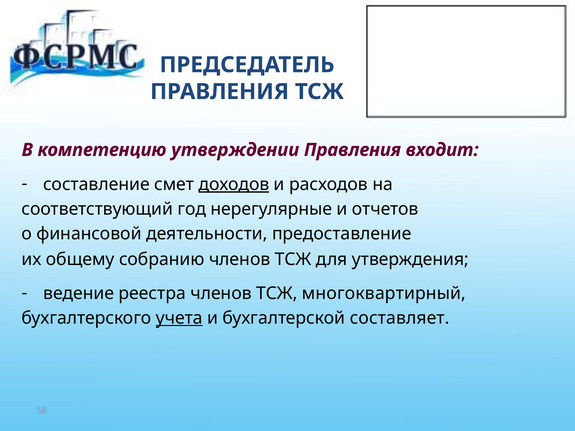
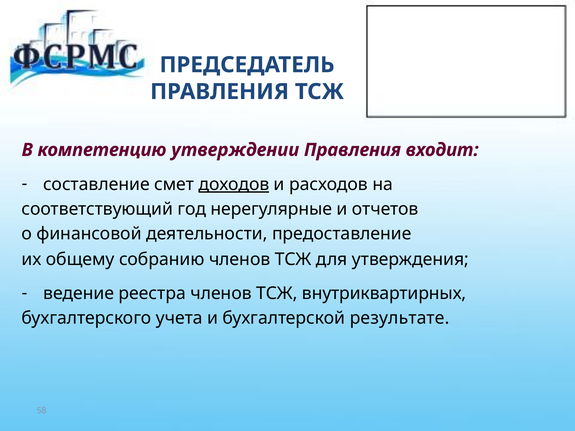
многоквартирный: многоквартирный -> внутриквартирных
учета underline: present -> none
составляет: составляет -> результате
